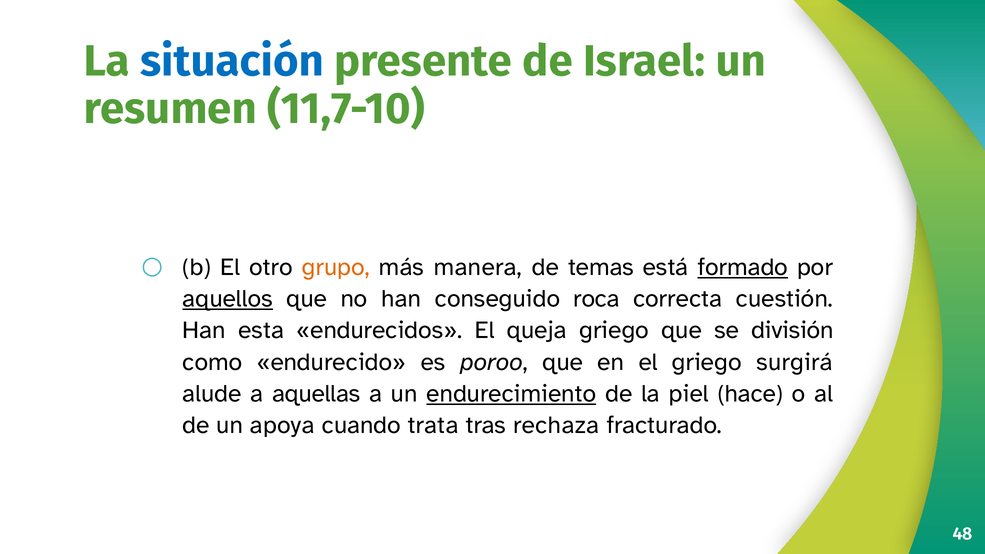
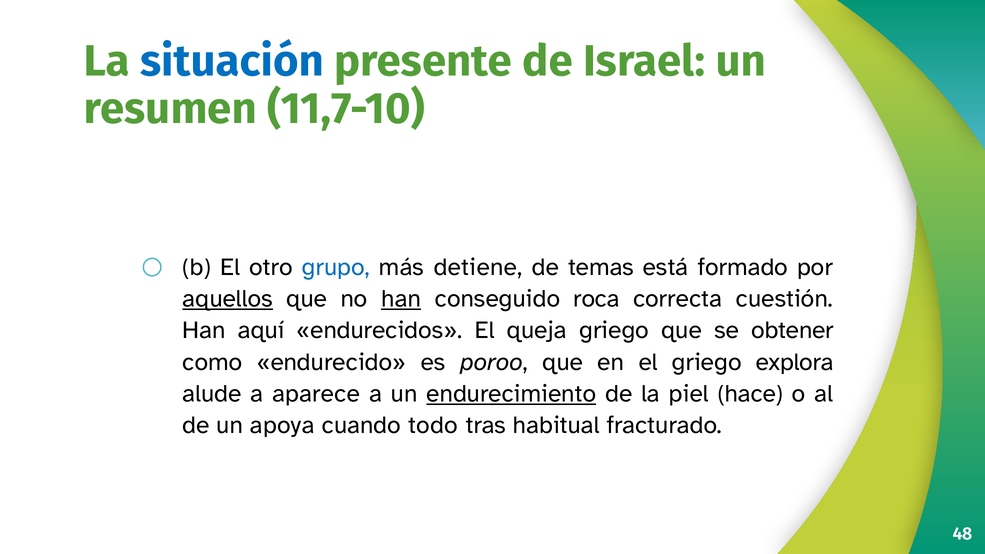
grupo colour: orange -> blue
manera: manera -> detiene
formado underline: present -> none
han at (401, 299) underline: none -> present
esta: esta -> aquí
división: división -> obtener
surgirá: surgirá -> explora
aquellas: aquellas -> aparece
trata: trata -> todo
rechaza: rechaza -> habitual
